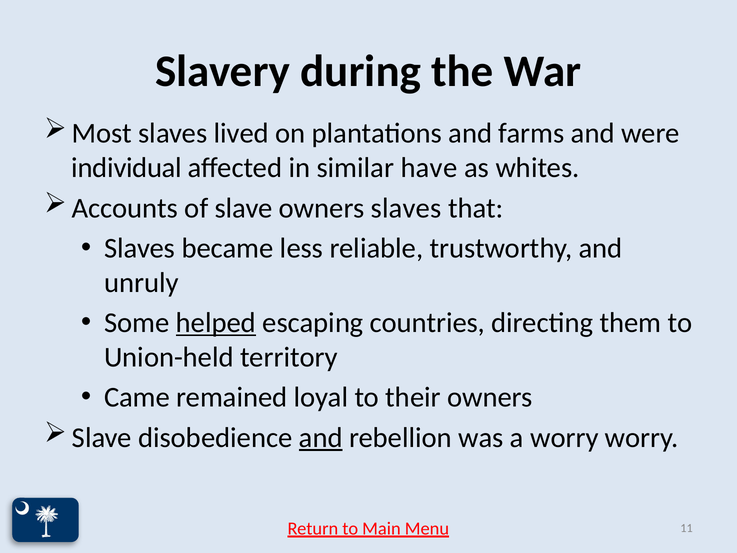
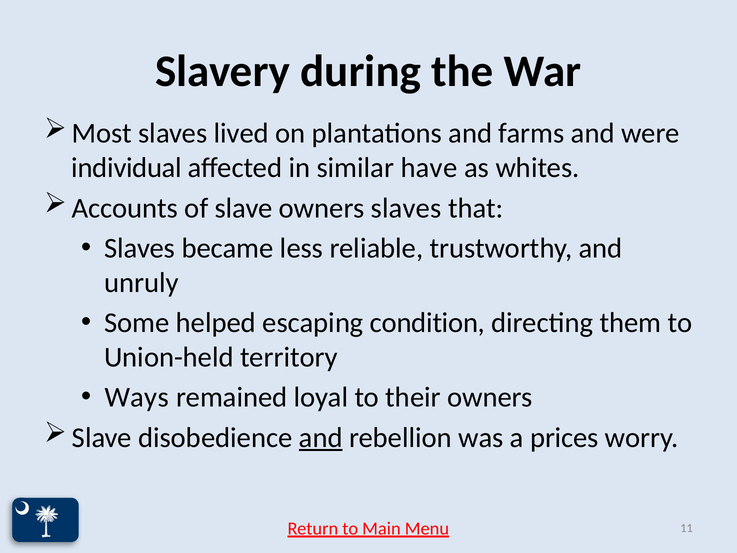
helped underline: present -> none
countries: countries -> condition
Came: Came -> Ways
a worry: worry -> prices
